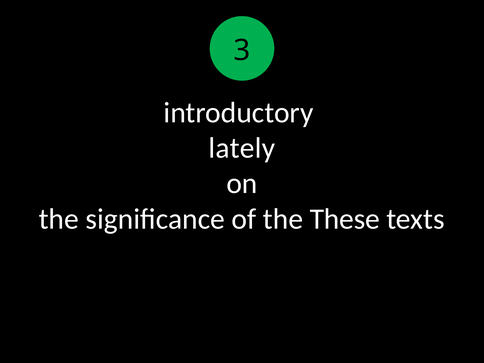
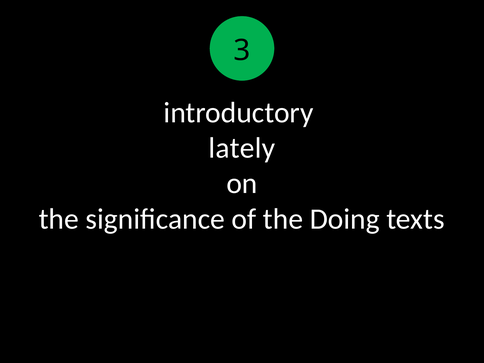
These: These -> Doing
